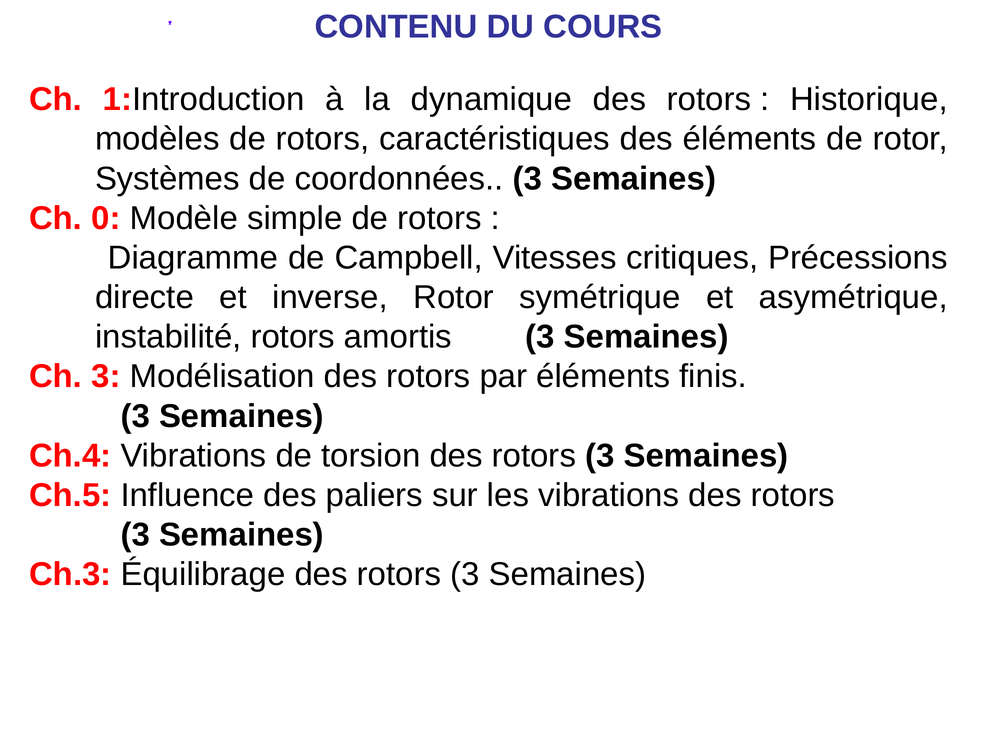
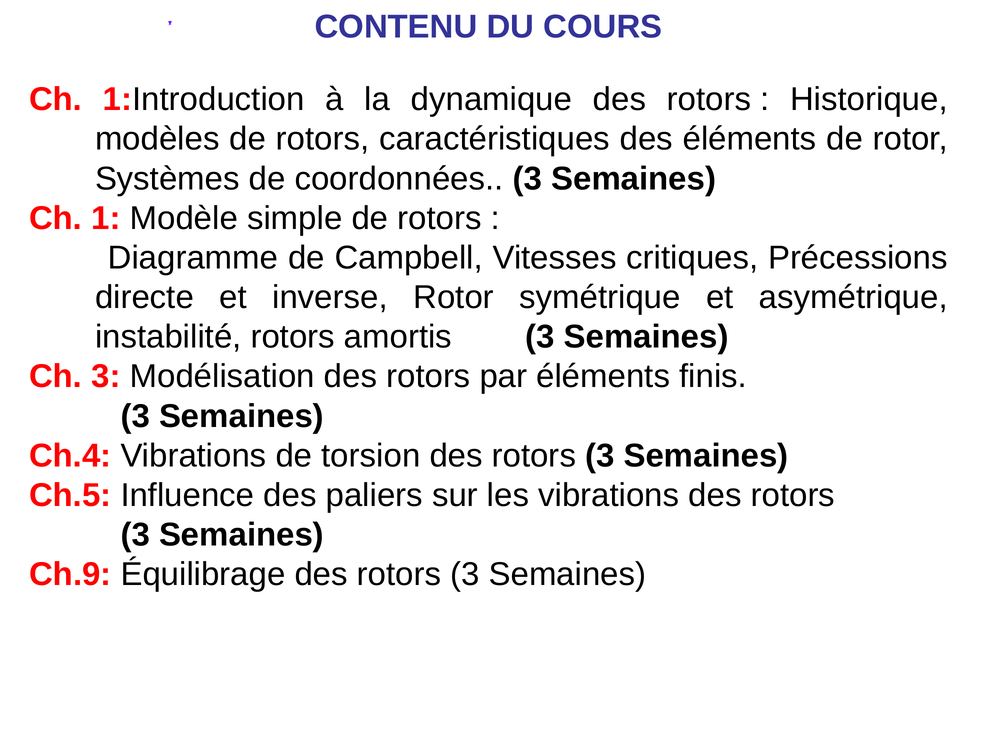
0: 0 -> 1
Ch.3: Ch.3 -> Ch.9
